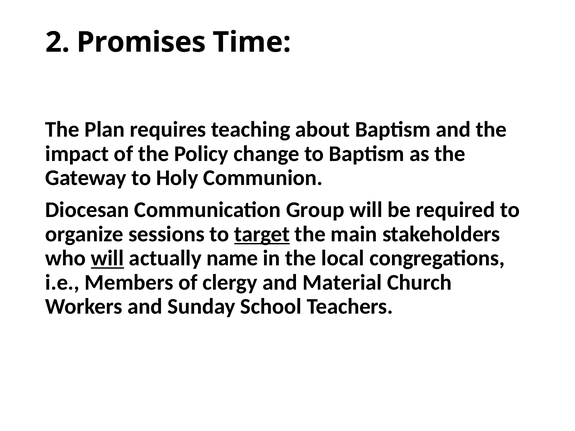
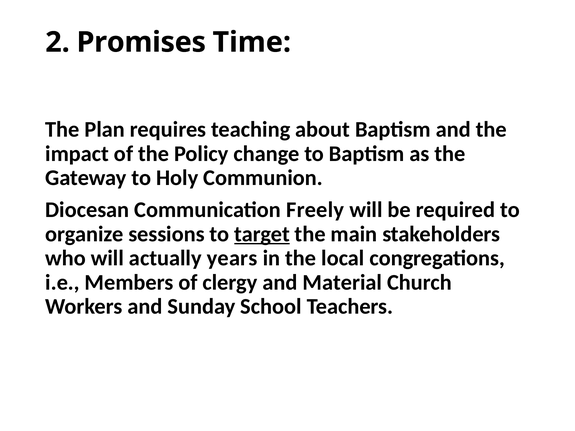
Group: Group -> Freely
will at (107, 258) underline: present -> none
name: name -> years
